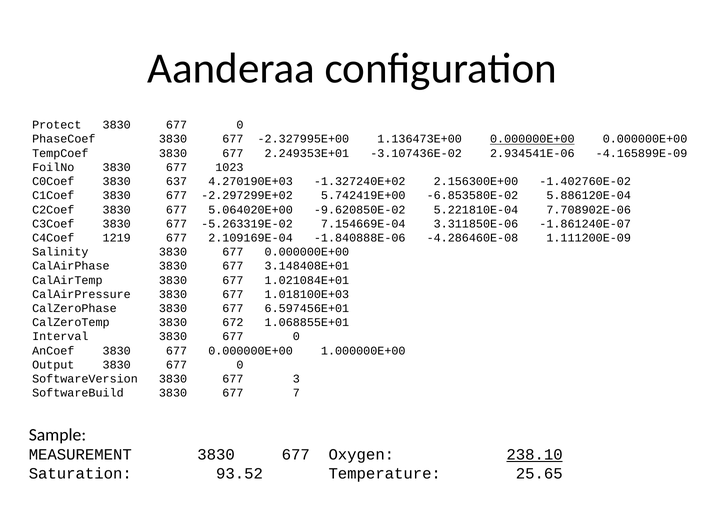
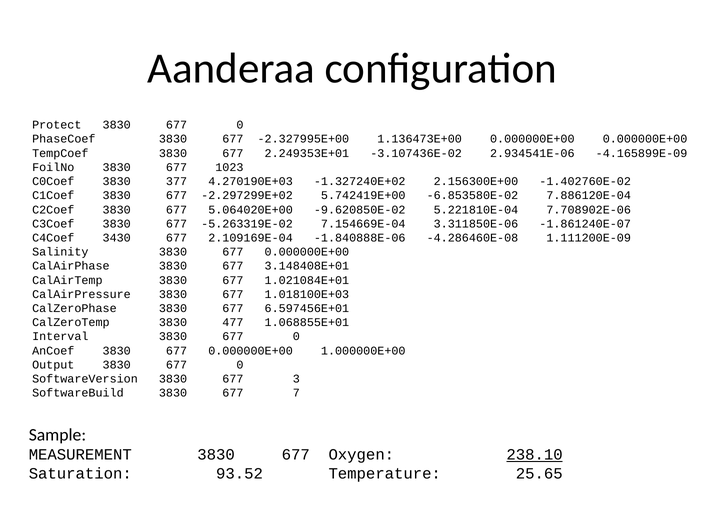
0.000000E+00 at (532, 139) underline: present -> none
637: 637 -> 377
5.886120E-04: 5.886120E-04 -> 7.886120E-04
1219: 1219 -> 3430
672: 672 -> 477
